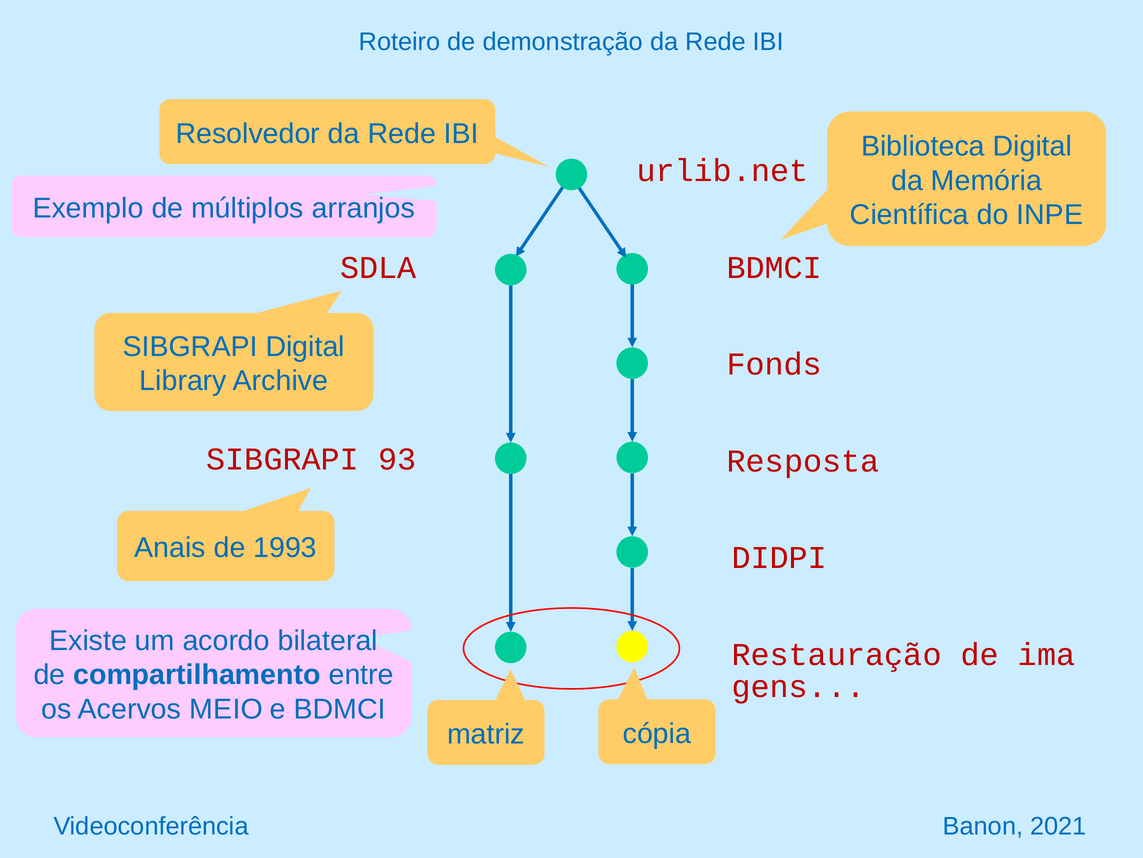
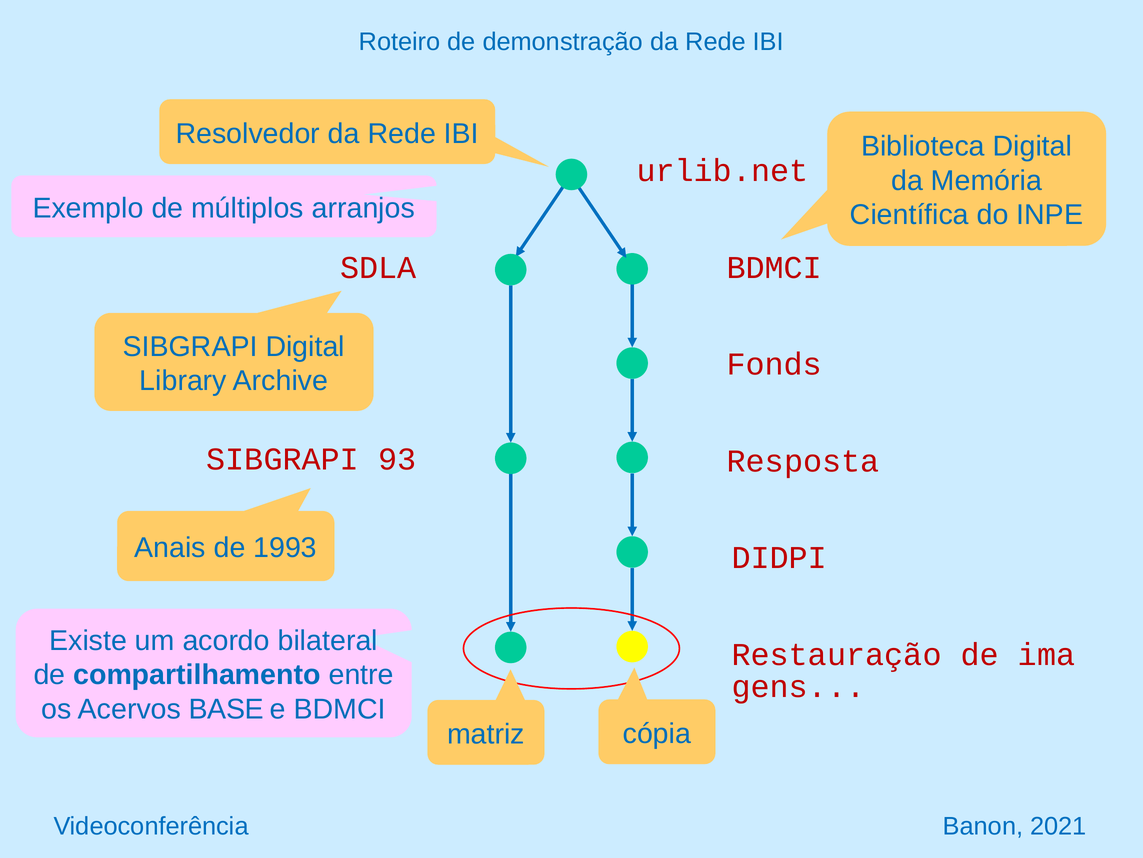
MEIO: MEIO -> BASE
